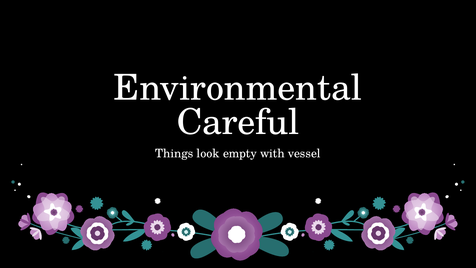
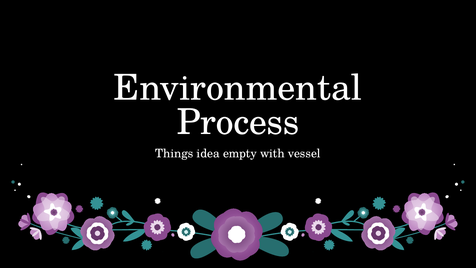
Careful: Careful -> Process
look: look -> idea
